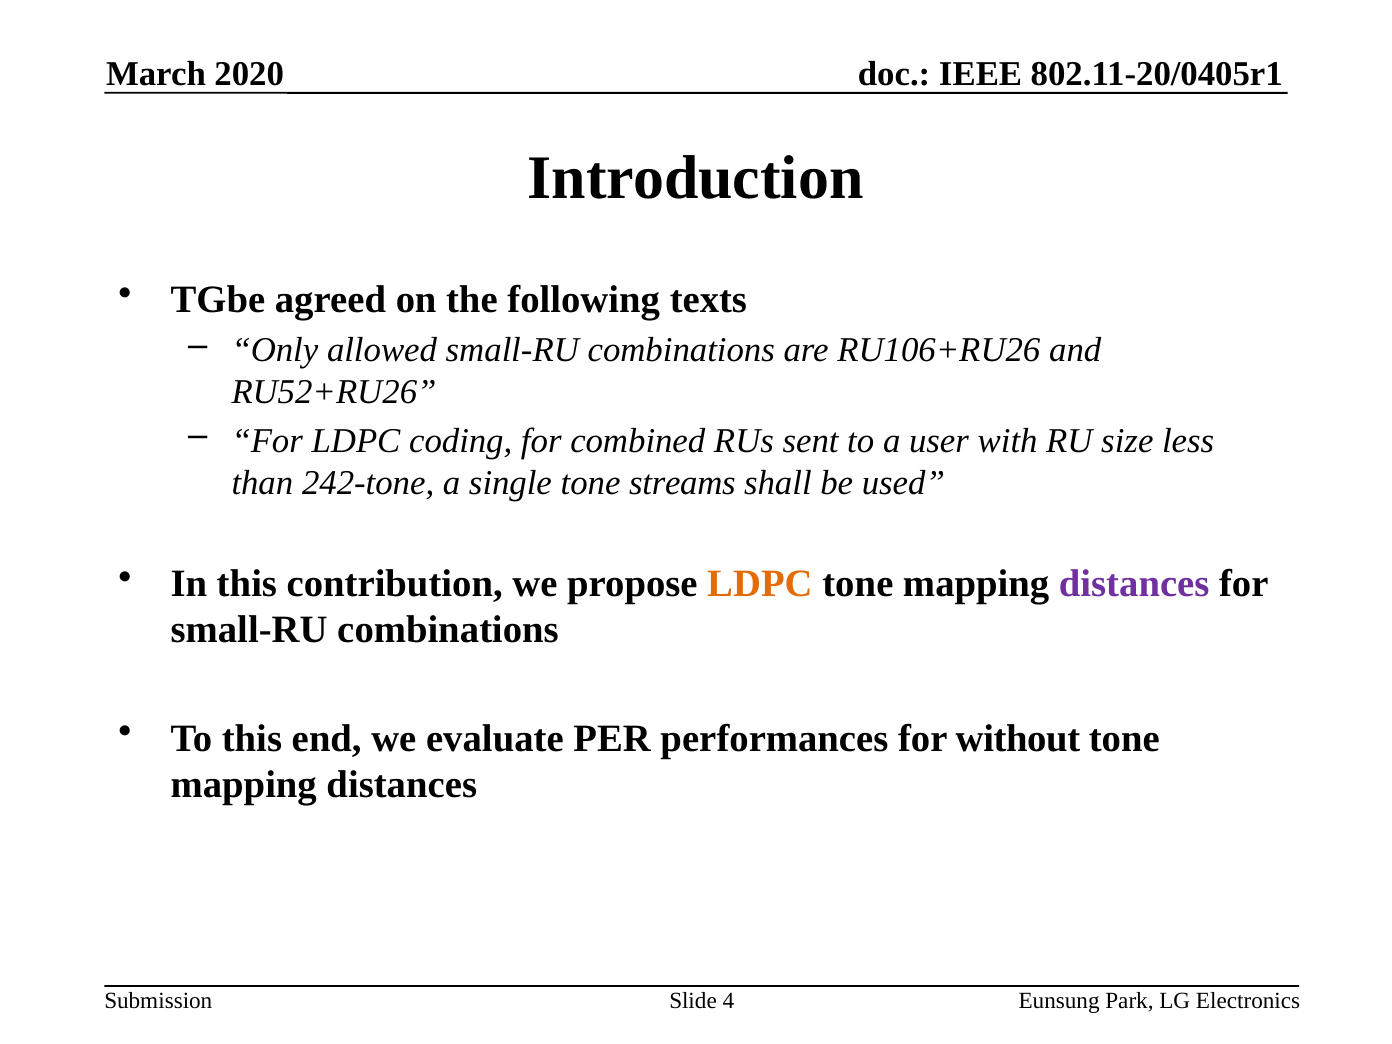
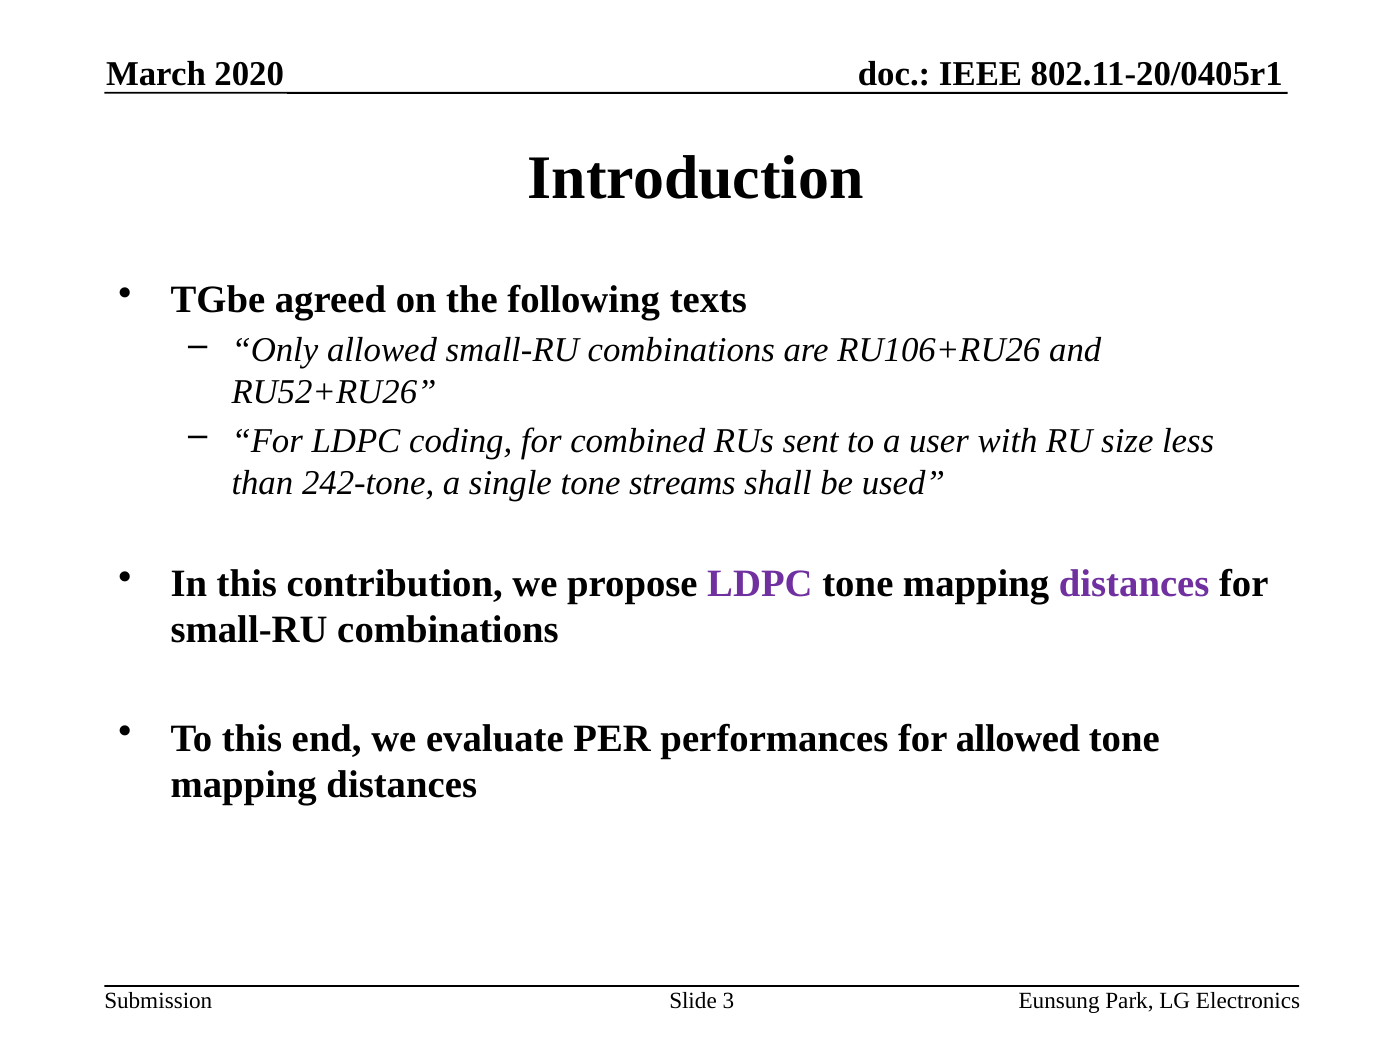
LDPC at (760, 584) colour: orange -> purple
for without: without -> allowed
4: 4 -> 3
